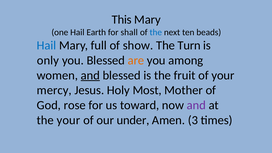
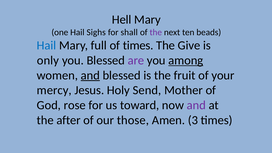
This: This -> Hell
Earth: Earth -> Sighs
the at (156, 32) colour: blue -> purple
of show: show -> times
Turn: Turn -> Give
are colour: orange -> purple
among underline: none -> present
Most: Most -> Send
the your: your -> after
under: under -> those
